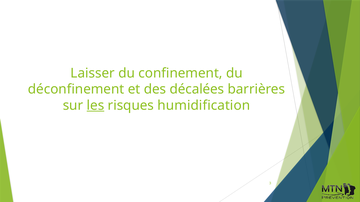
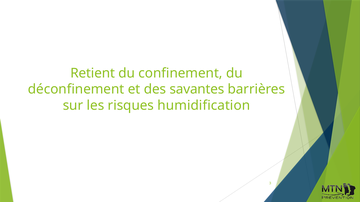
Laisser: Laisser -> Retient
décalées: décalées -> savantes
les underline: present -> none
